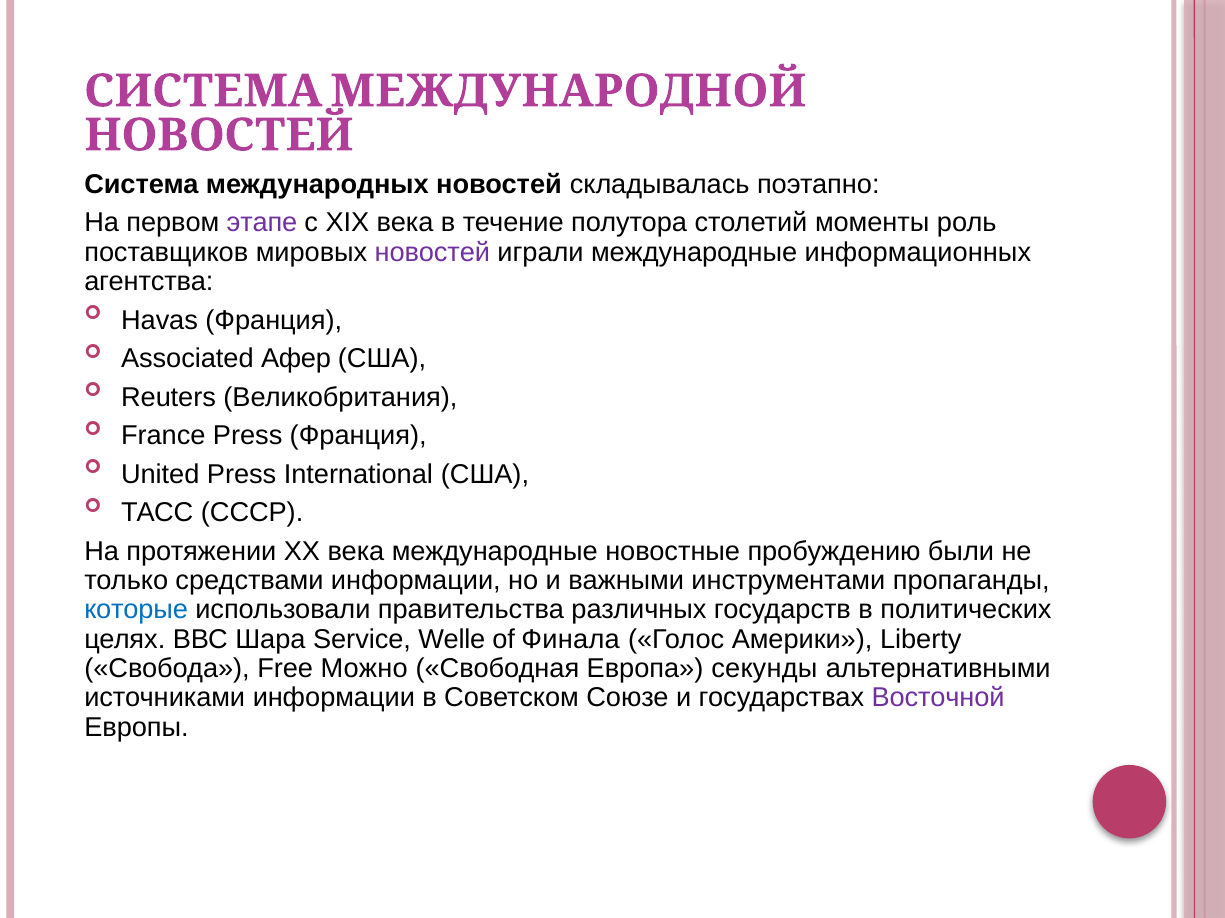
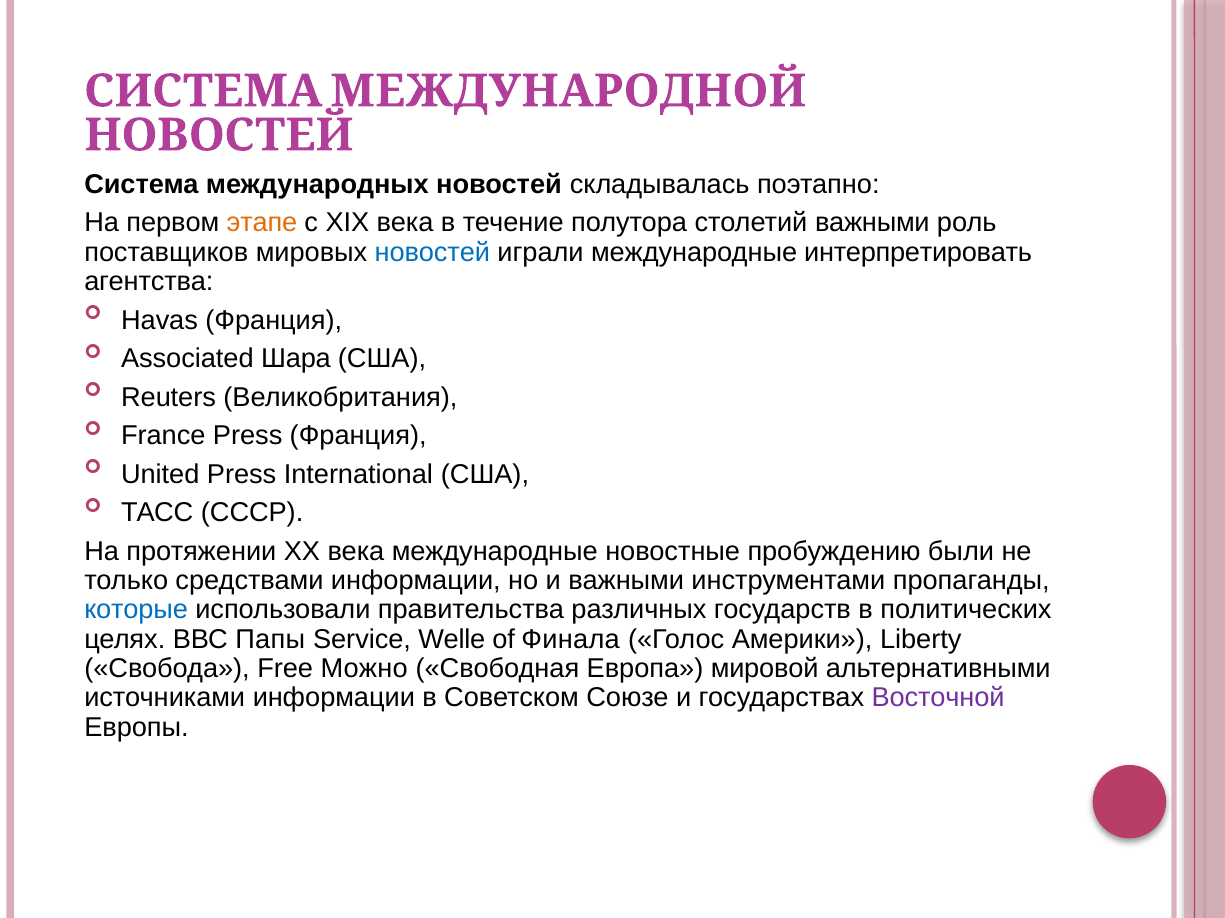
этапе colour: purple -> orange
столетий моменты: моменты -> важными
новостей at (432, 252) colour: purple -> blue
информационных: информационных -> интерпретировать
Афер: Афер -> Шара
Шара: Шара -> Папы
секунды: секунды -> мировой
